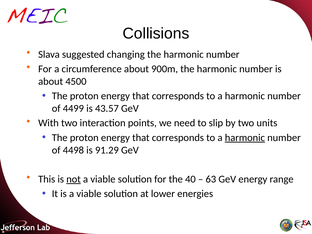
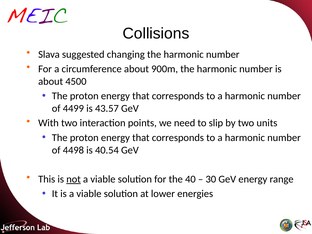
harmonic at (245, 138) underline: present -> none
91.29: 91.29 -> 40.54
63: 63 -> 30
